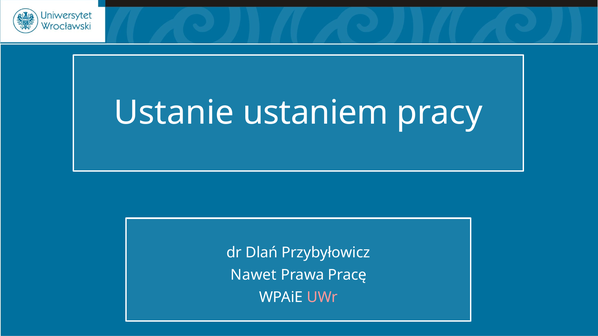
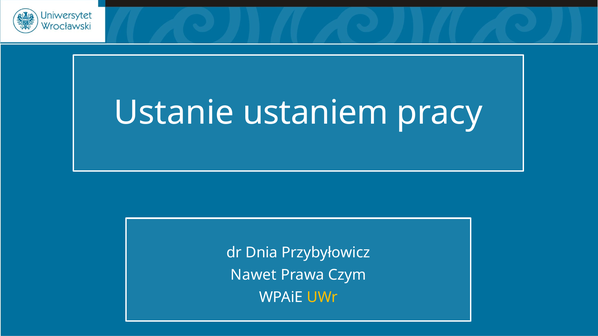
Dlań: Dlań -> Dnia
Pracę: Pracę -> Czym
UWr colour: pink -> yellow
